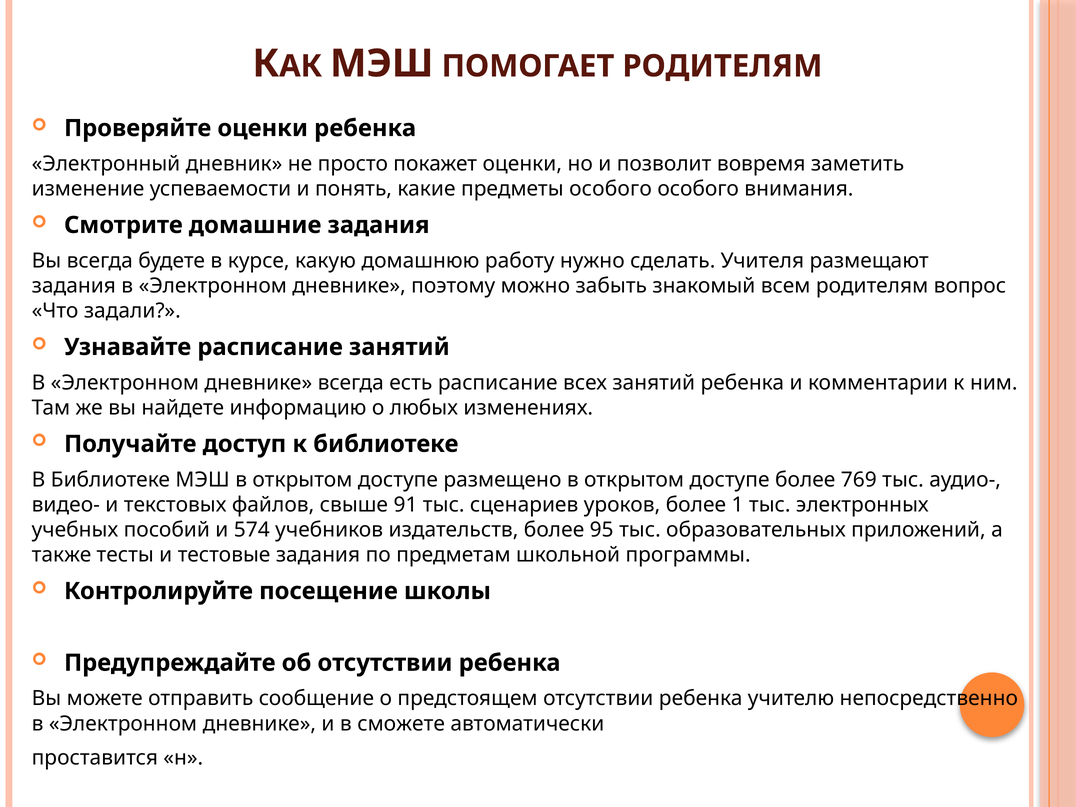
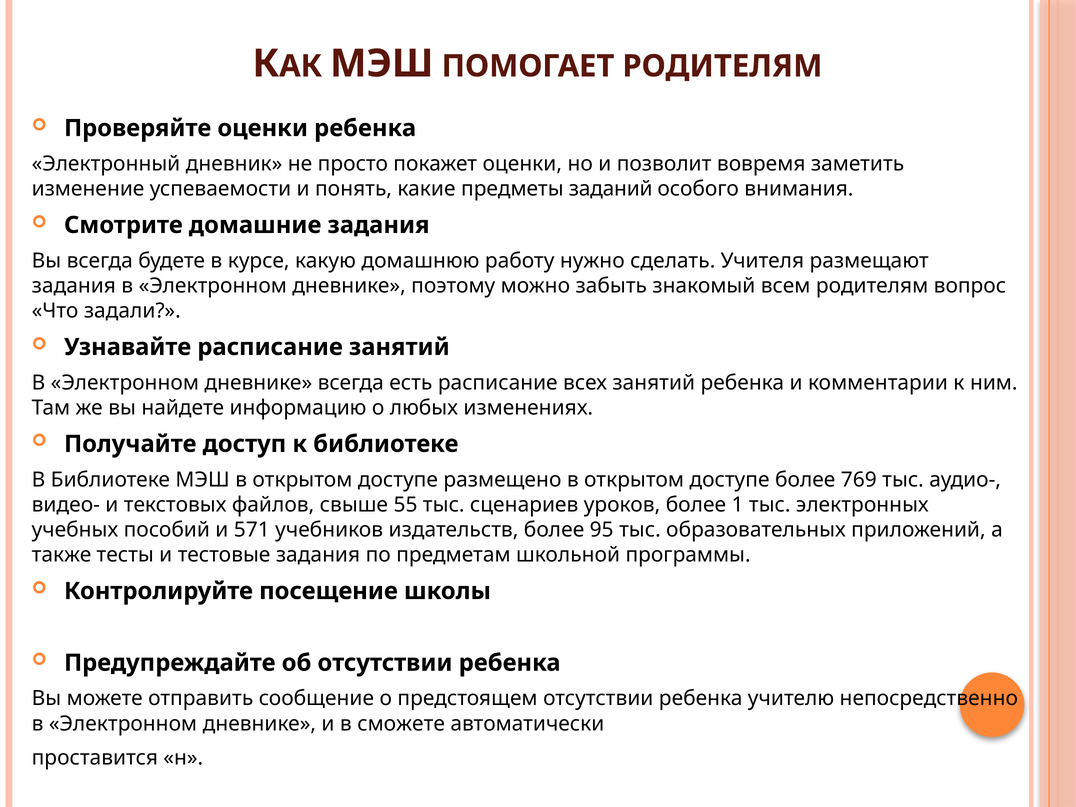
предметы особого: особого -> заданий
91: 91 -> 55
574: 574 -> 571
